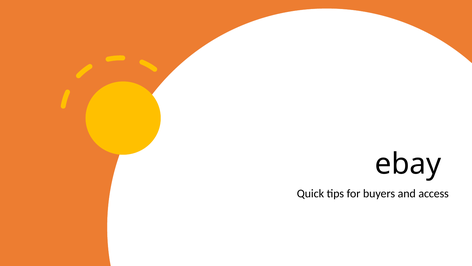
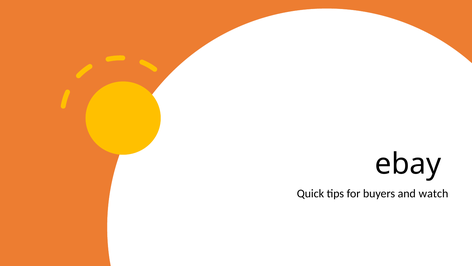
access: access -> watch
